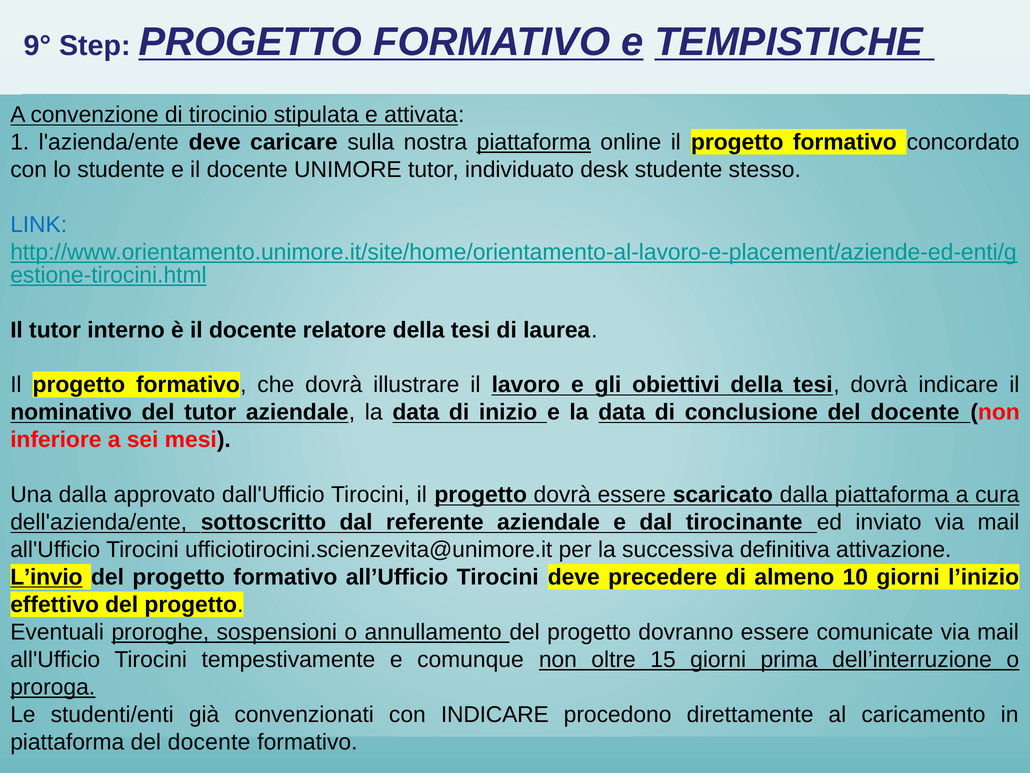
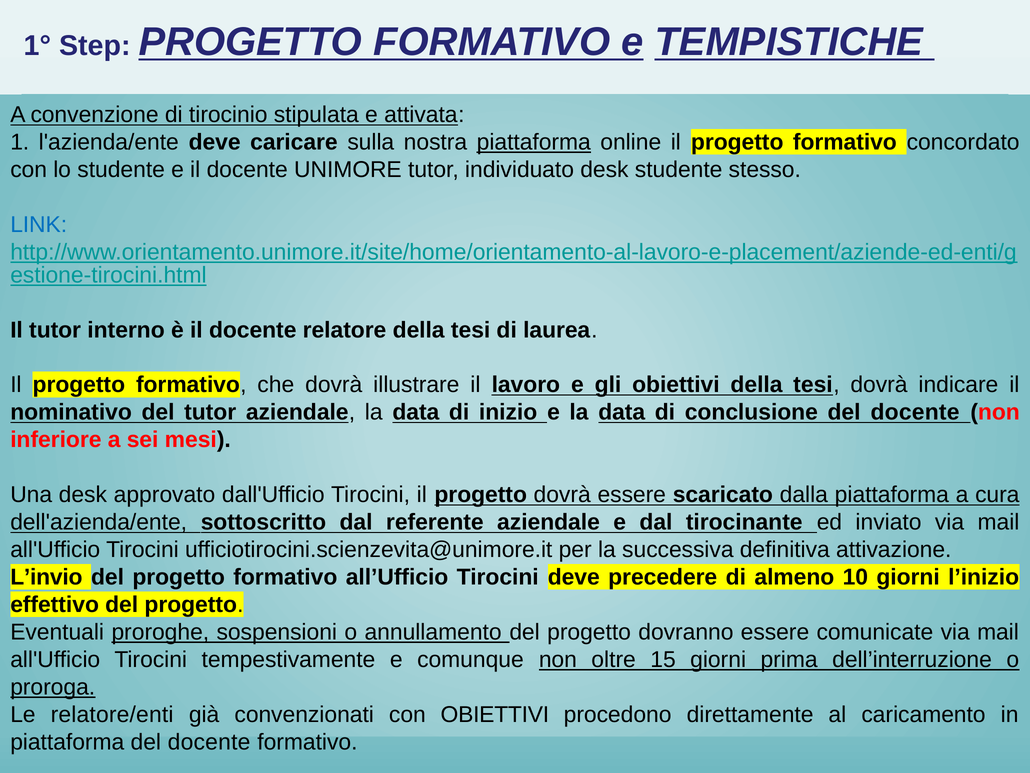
9°: 9° -> 1°
Una dalla: dalla -> desk
L’invio underline: present -> none
studenti/enti: studenti/enti -> relatore/enti
con INDICARE: INDICARE -> OBIETTIVI
